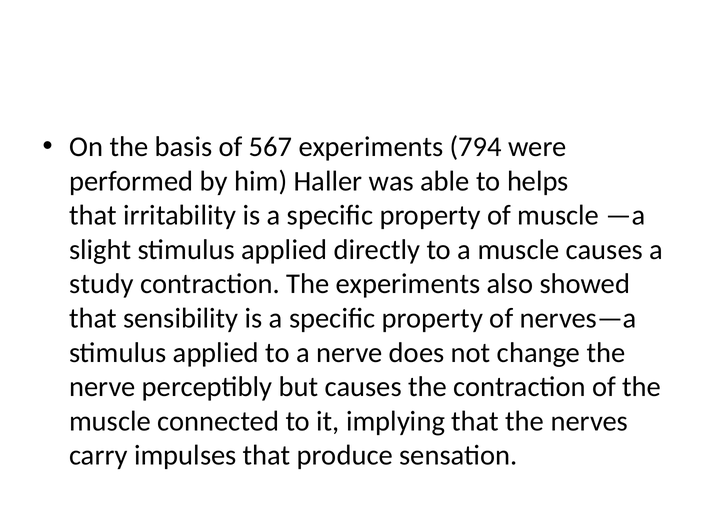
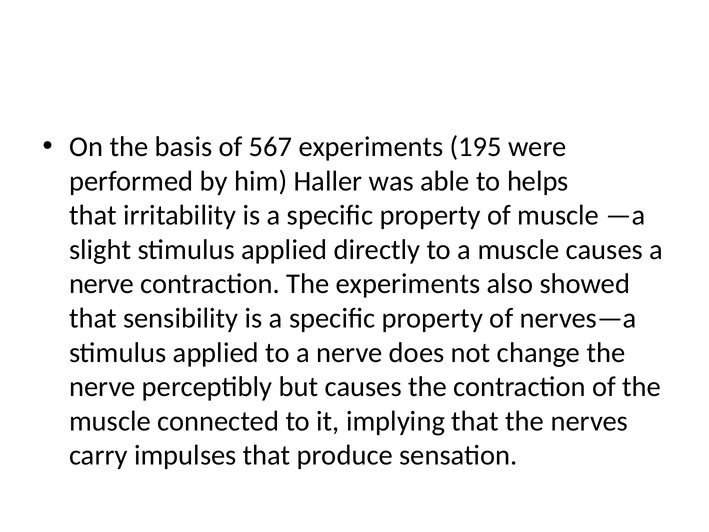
794: 794 -> 195
study at (101, 284): study -> nerve
